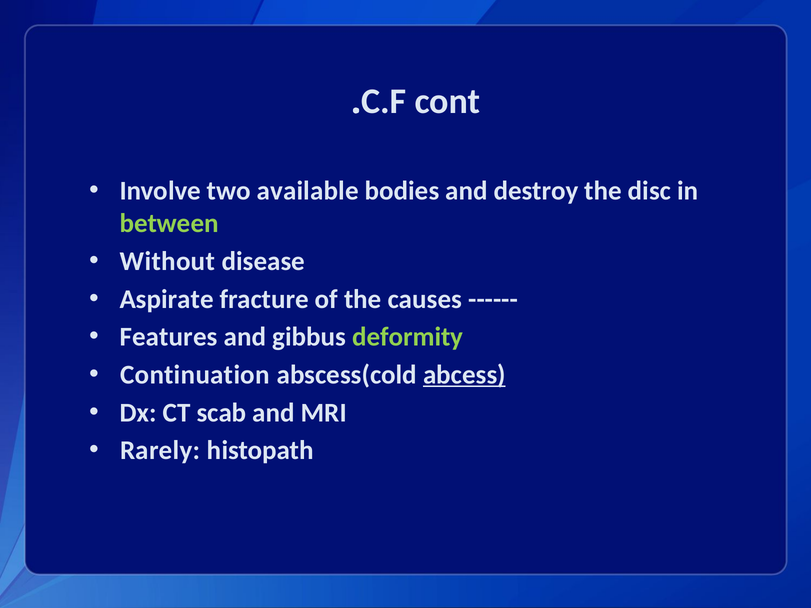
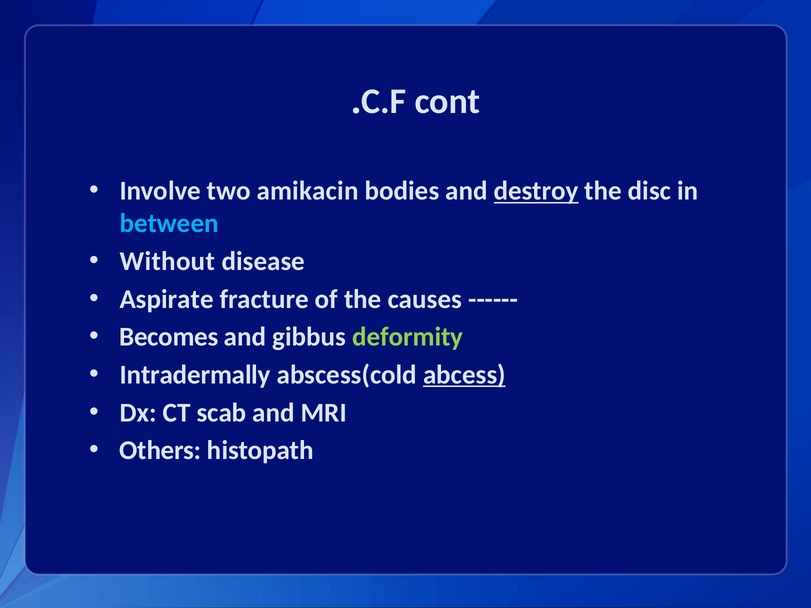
available: available -> amikacin
destroy underline: none -> present
between colour: light green -> light blue
Features: Features -> Becomes
Continuation: Continuation -> Intradermally
Rarely: Rarely -> Others
